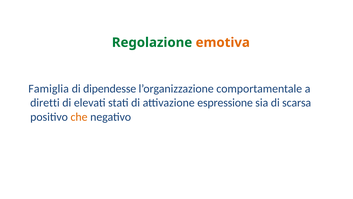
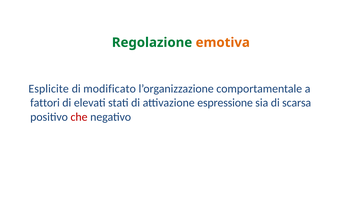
Famiglia: Famiglia -> Esplicite
dipendesse: dipendesse -> modificato
diretti: diretti -> fattori
che colour: orange -> red
